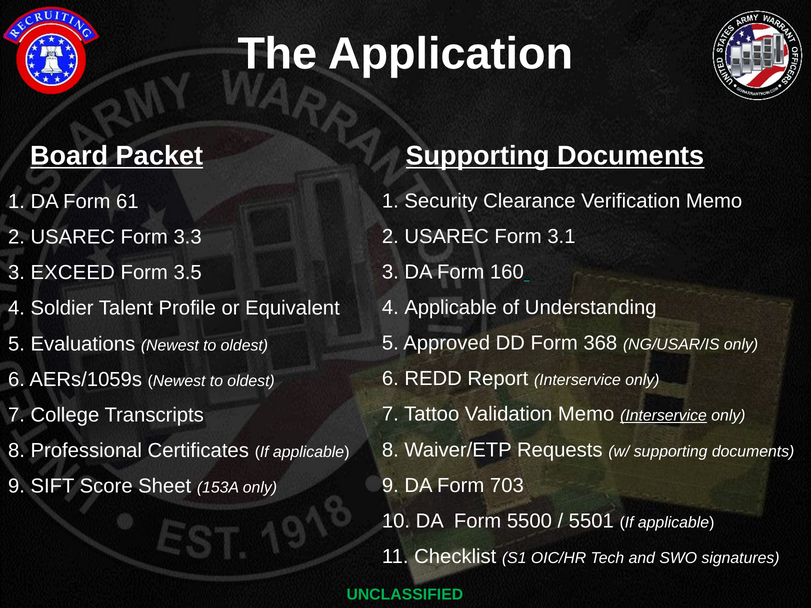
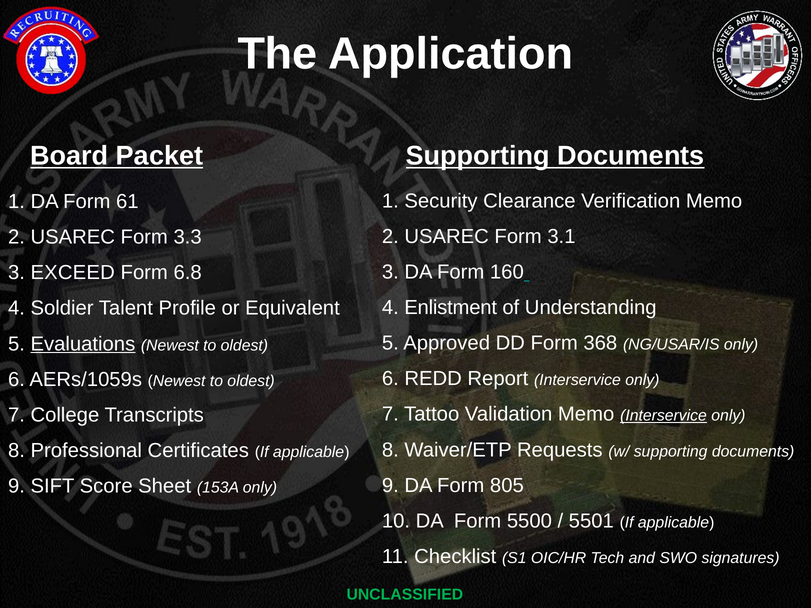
3.5: 3.5 -> 6.8
4 Applicable: Applicable -> Enlistment
Evaluations underline: none -> present
703: 703 -> 805
